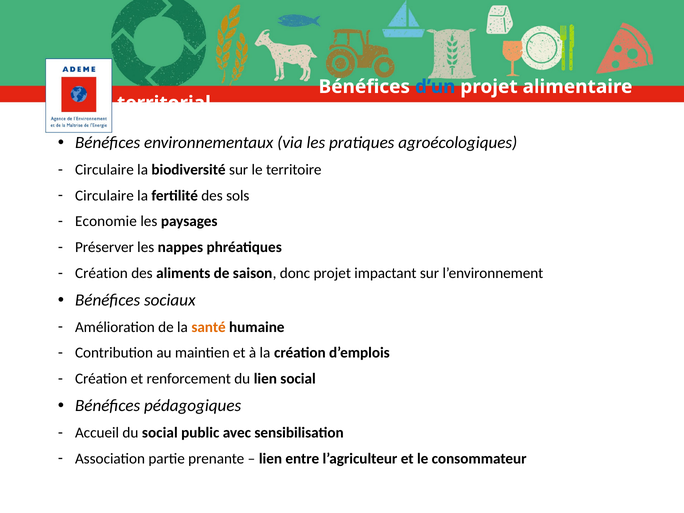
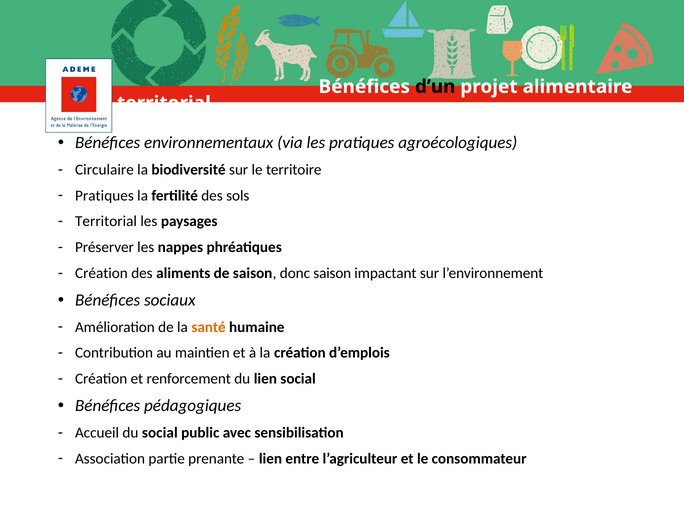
d’un colour: blue -> black
Circulaire at (104, 196): Circulaire -> Pratiques
Economie at (106, 221): Economie -> Territorial
donc projet: projet -> saison
